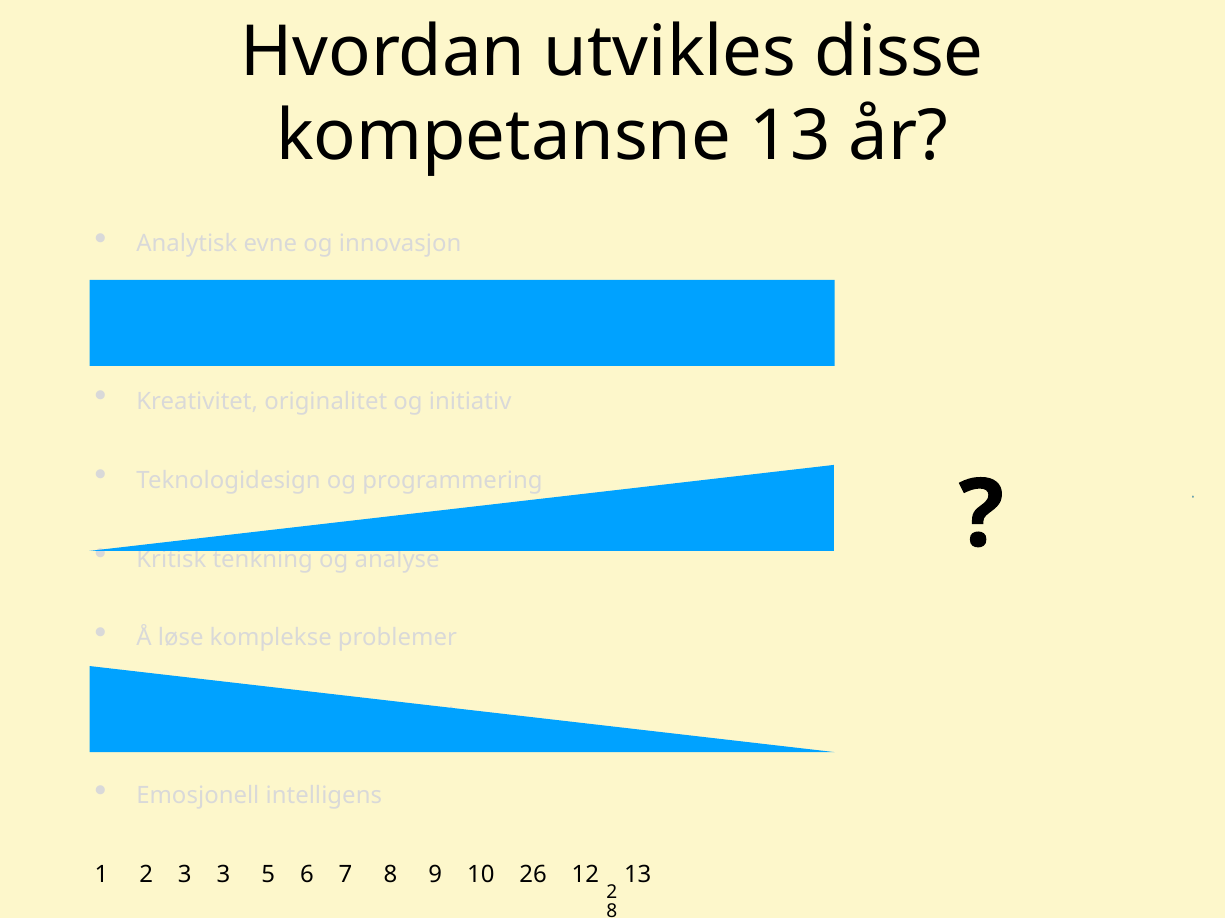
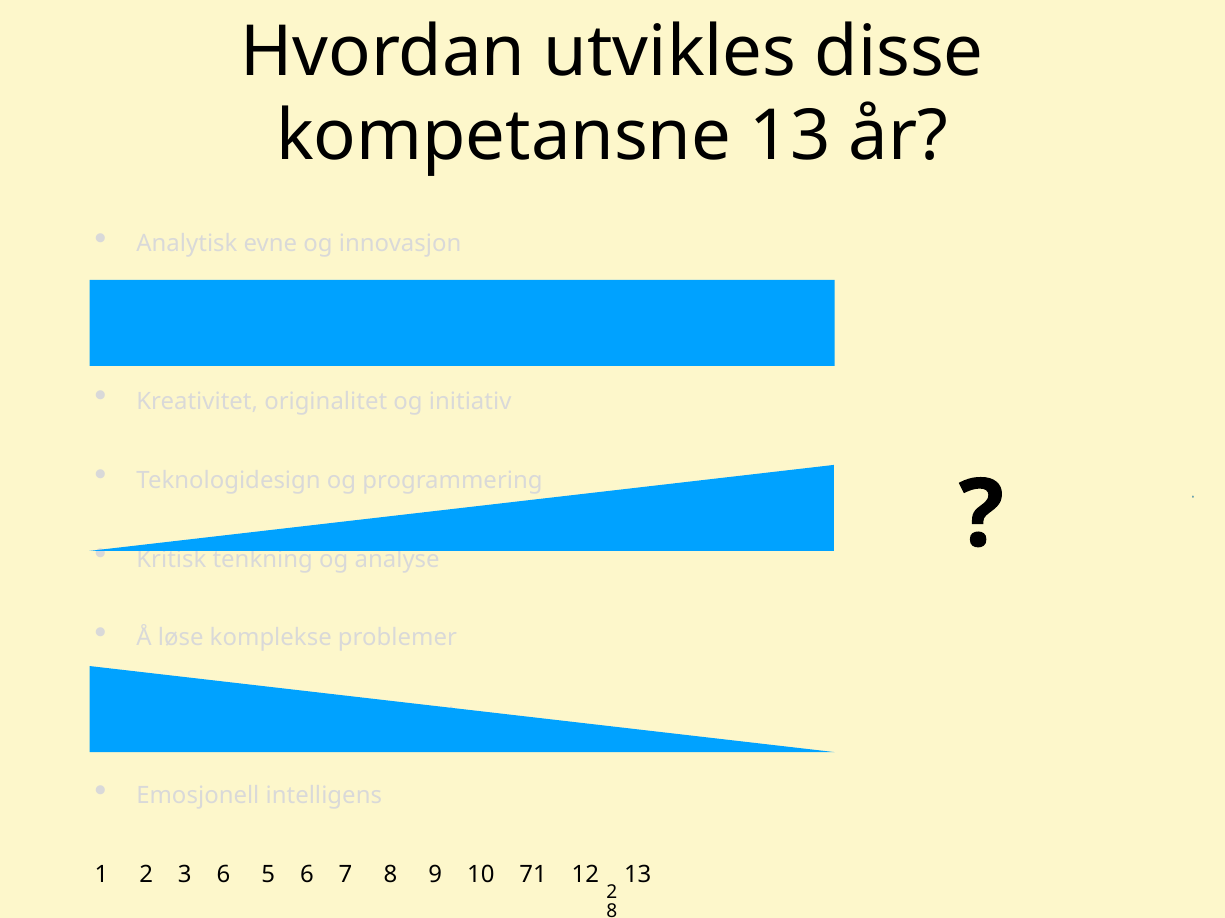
3 3: 3 -> 6
26: 26 -> 71
